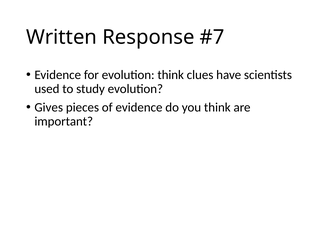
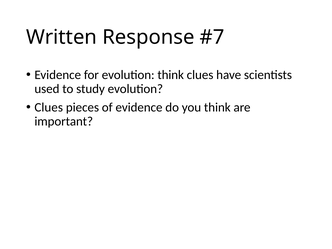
Gives at (49, 107): Gives -> Clues
